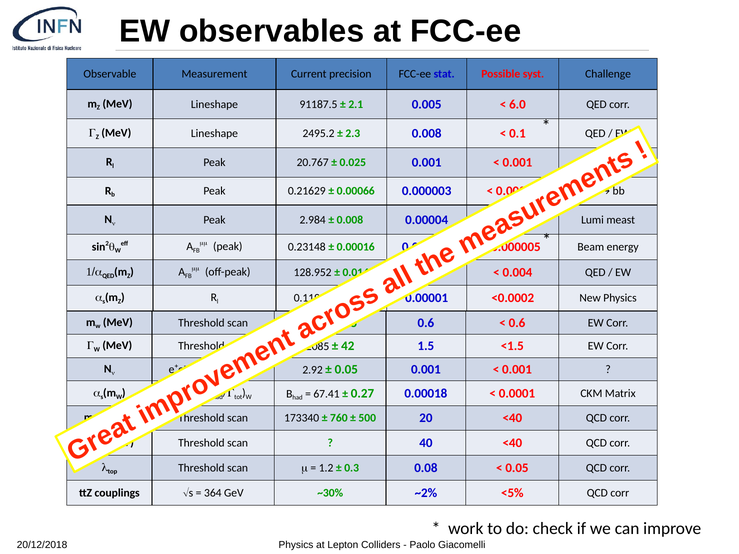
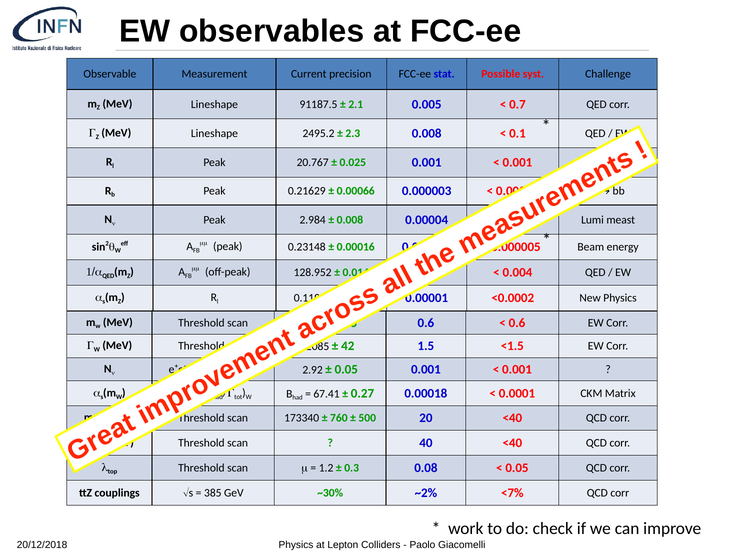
6.0: 6.0 -> 0.7
364: 364 -> 385
<5%: <5% -> <7%
